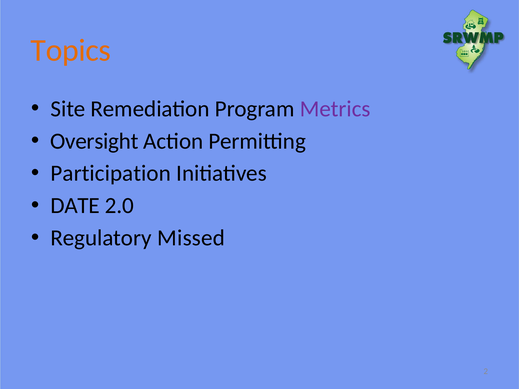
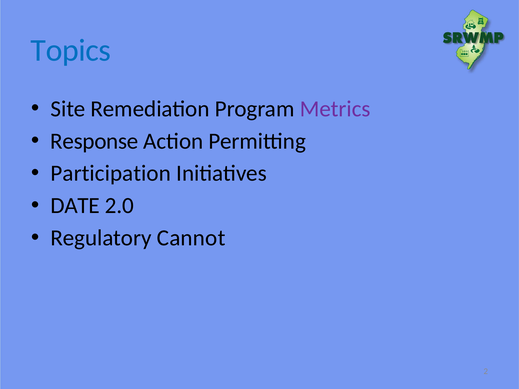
Topics colour: orange -> blue
Oversight: Oversight -> Response
Missed: Missed -> Cannot
